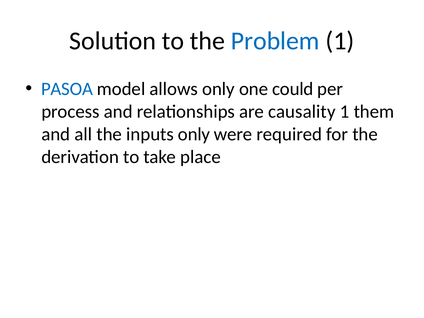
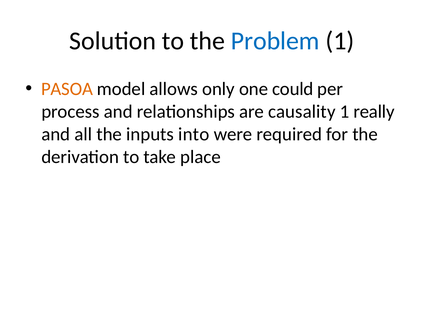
PASOA colour: blue -> orange
them: them -> really
inputs only: only -> into
